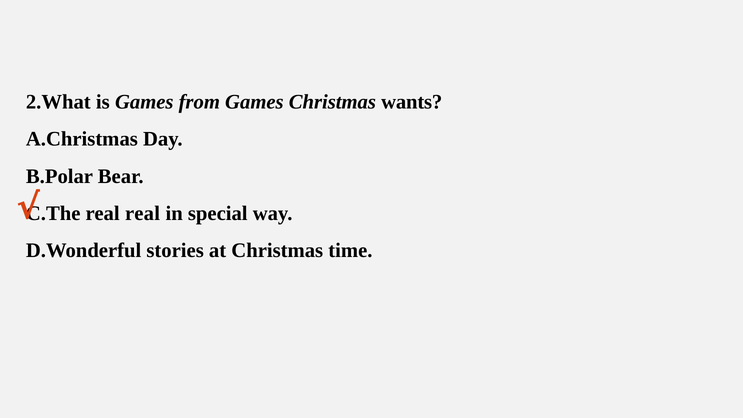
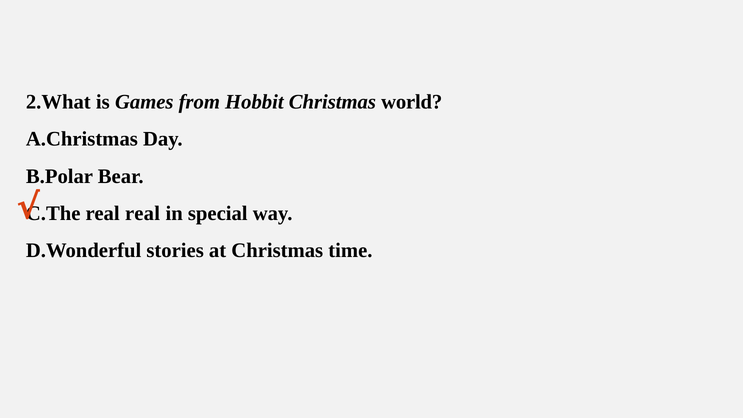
from Games: Games -> Hobbit
wants: wants -> world
